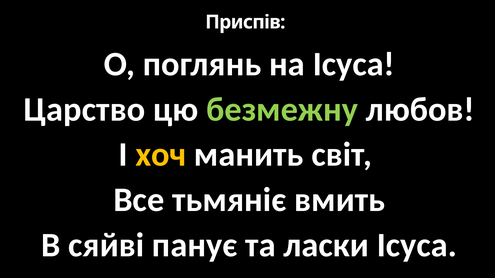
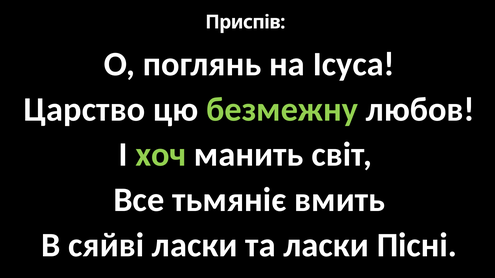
хоч colour: yellow -> light green
сяйві панує: панує -> ласки
ласки Ісуса: Ісуса -> Пісні
